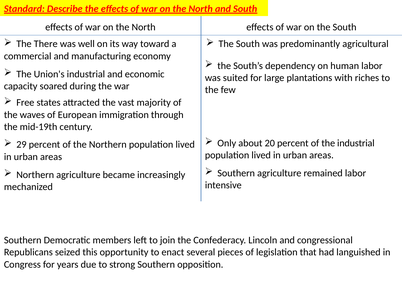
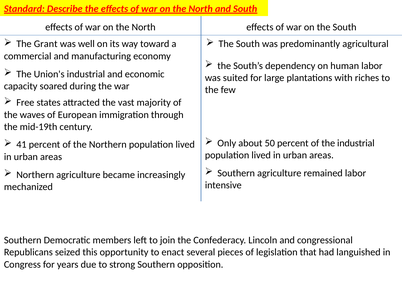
There: There -> Grant
20: 20 -> 50
29: 29 -> 41
